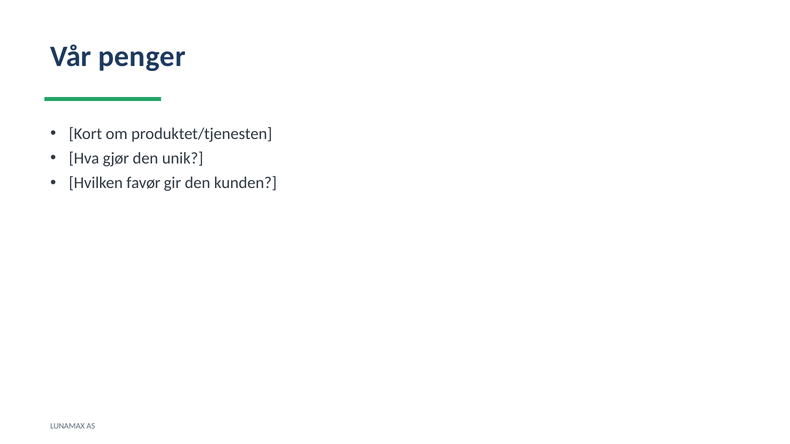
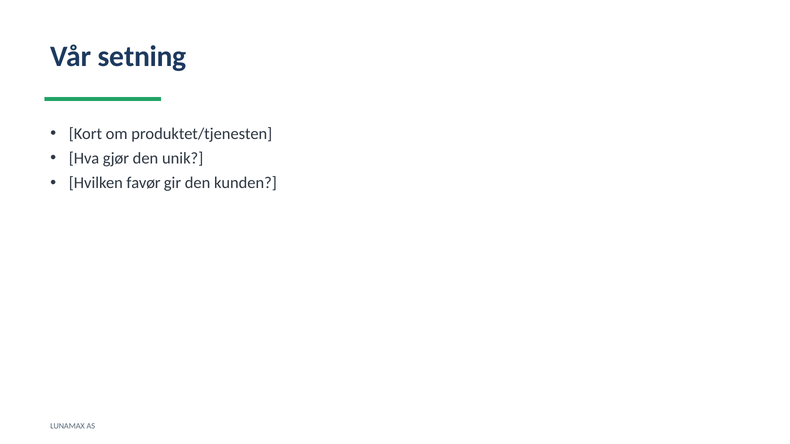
penger: penger -> setning
